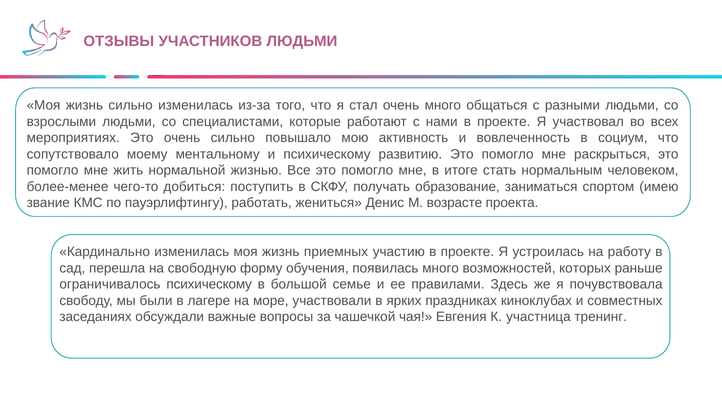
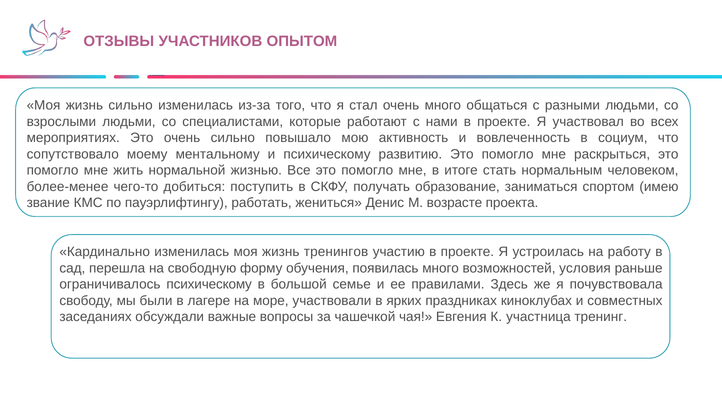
УЧАСТНИКОВ ЛЮДЬМИ: ЛЮДЬМИ -> ОПЫТОМ
приемных: приемных -> тренингов
которых: которых -> условия
